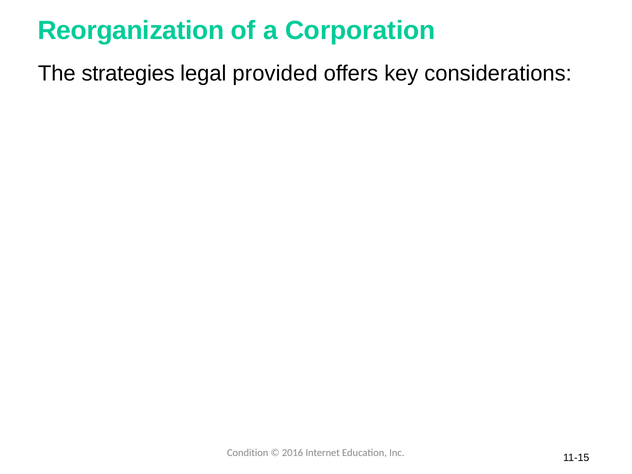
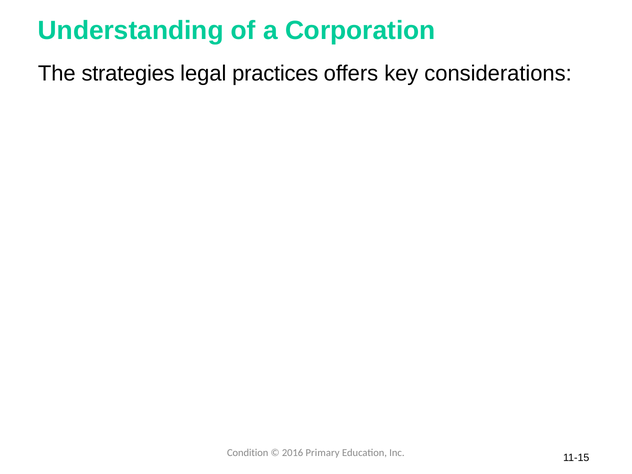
Reorganization: Reorganization -> Understanding
provided: provided -> practices
Internet: Internet -> Primary
